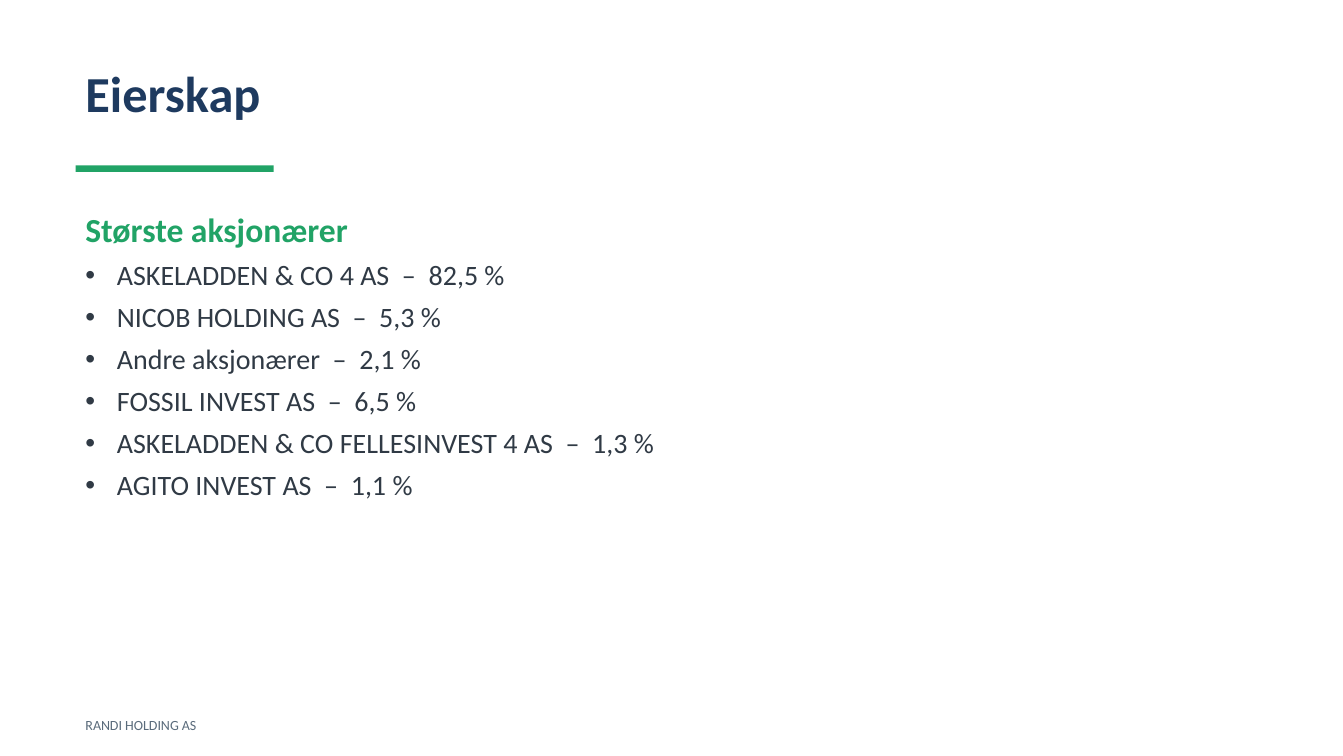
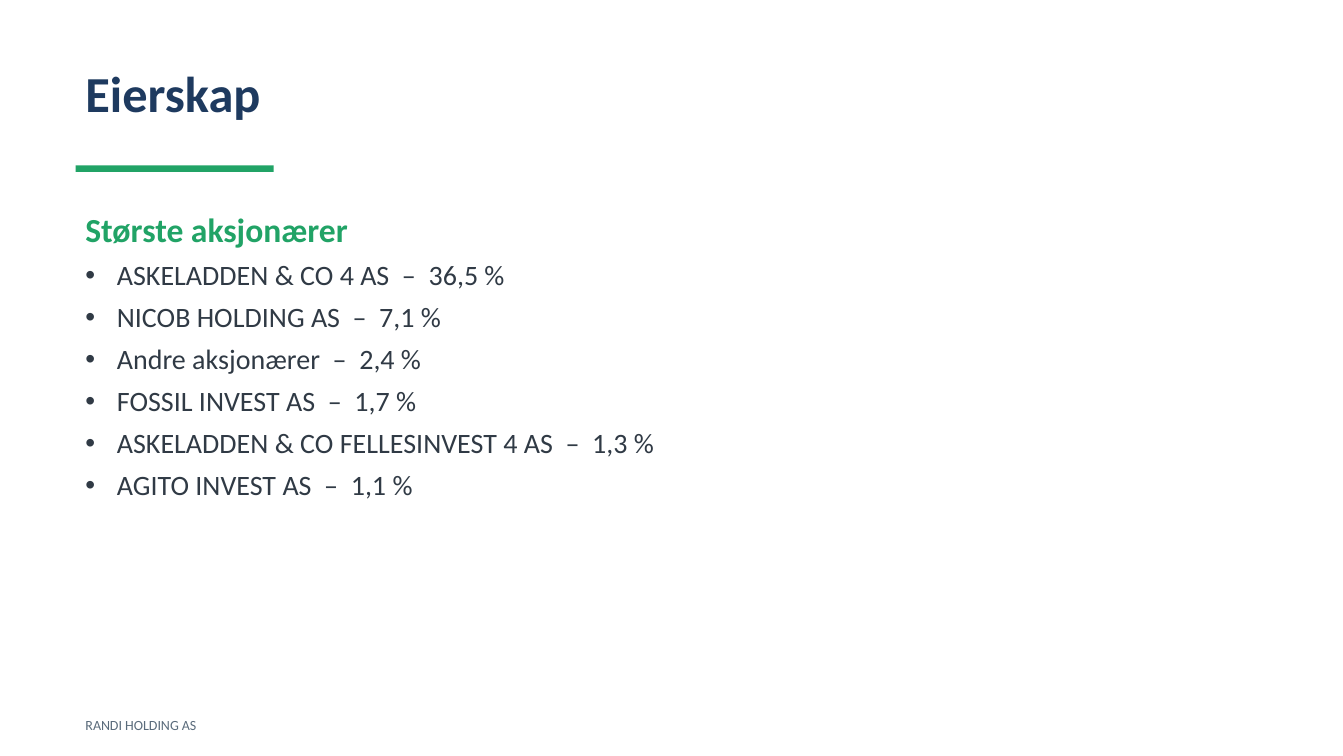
82,5: 82,5 -> 36,5
5,3: 5,3 -> 7,1
2,1: 2,1 -> 2,4
6,5: 6,5 -> 1,7
